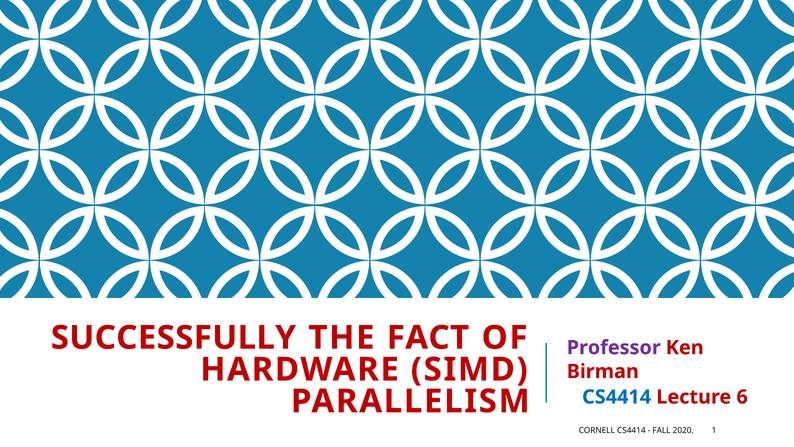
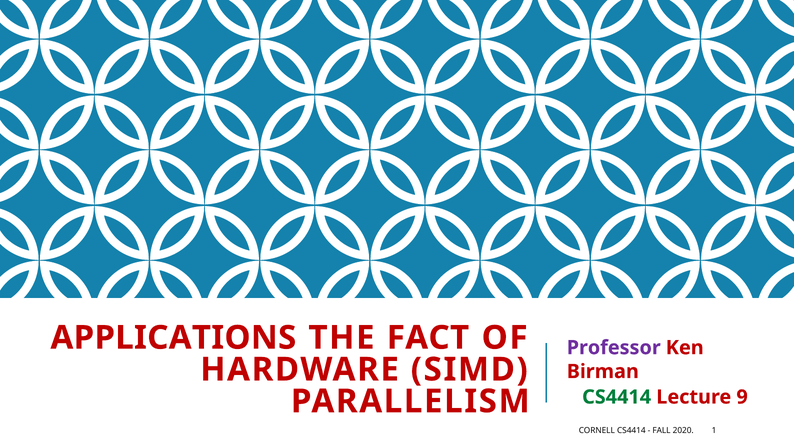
SUCCESSFULLY: SUCCESSFULLY -> APPLICATIONS
CS4414 at (617, 397) colour: blue -> green
6: 6 -> 9
